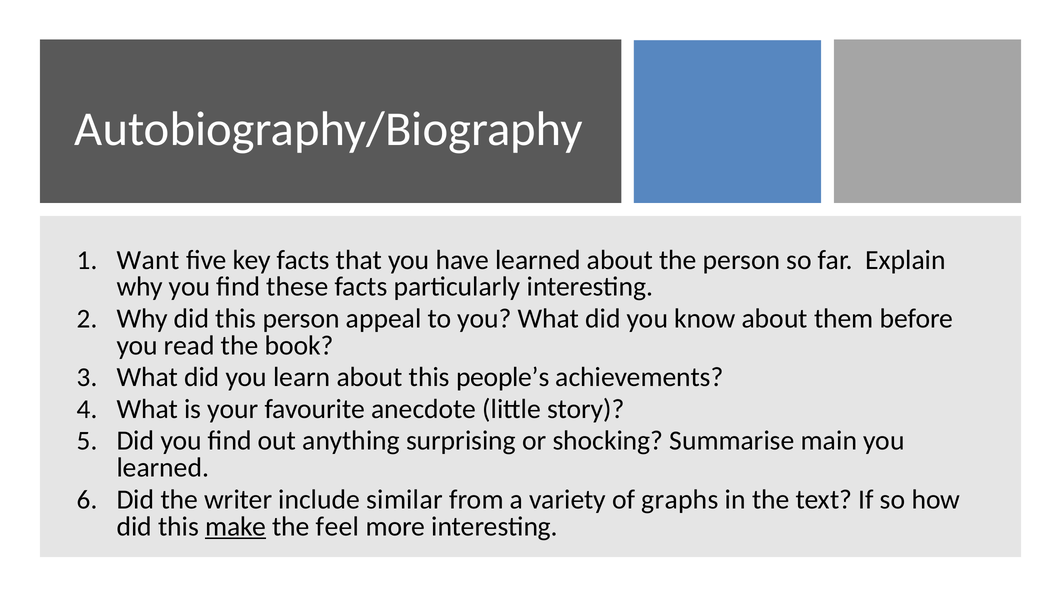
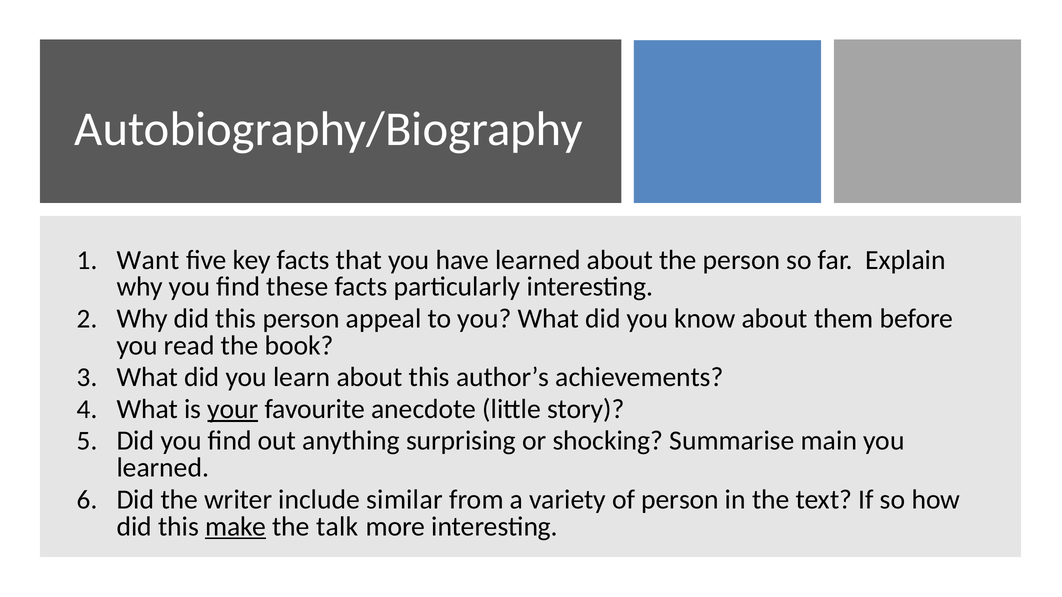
people’s: people’s -> author’s
your underline: none -> present
of graphs: graphs -> person
feel: feel -> talk
